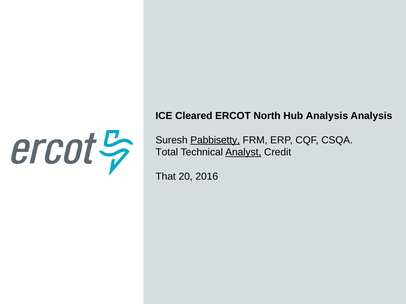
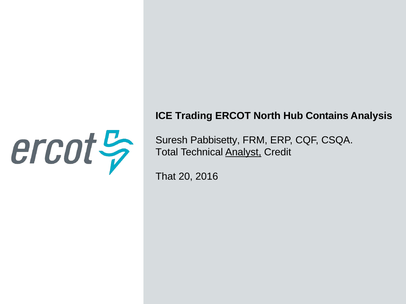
Cleared: Cleared -> Trading
Hub Analysis: Analysis -> Contains
Pabbisetty underline: present -> none
